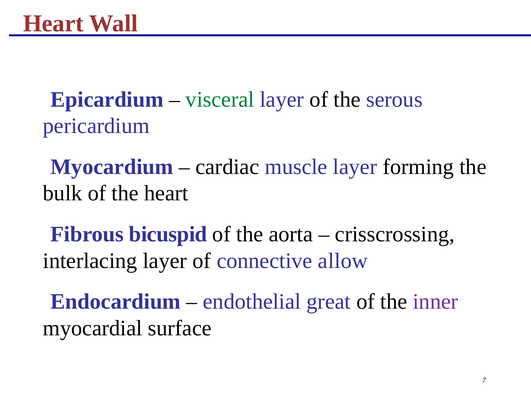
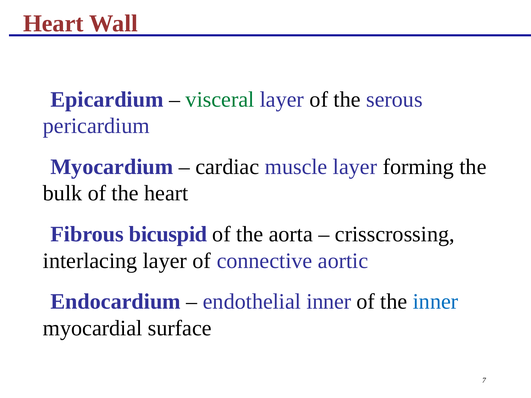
allow: allow -> aortic
endothelial great: great -> inner
inner at (436, 302) colour: purple -> blue
